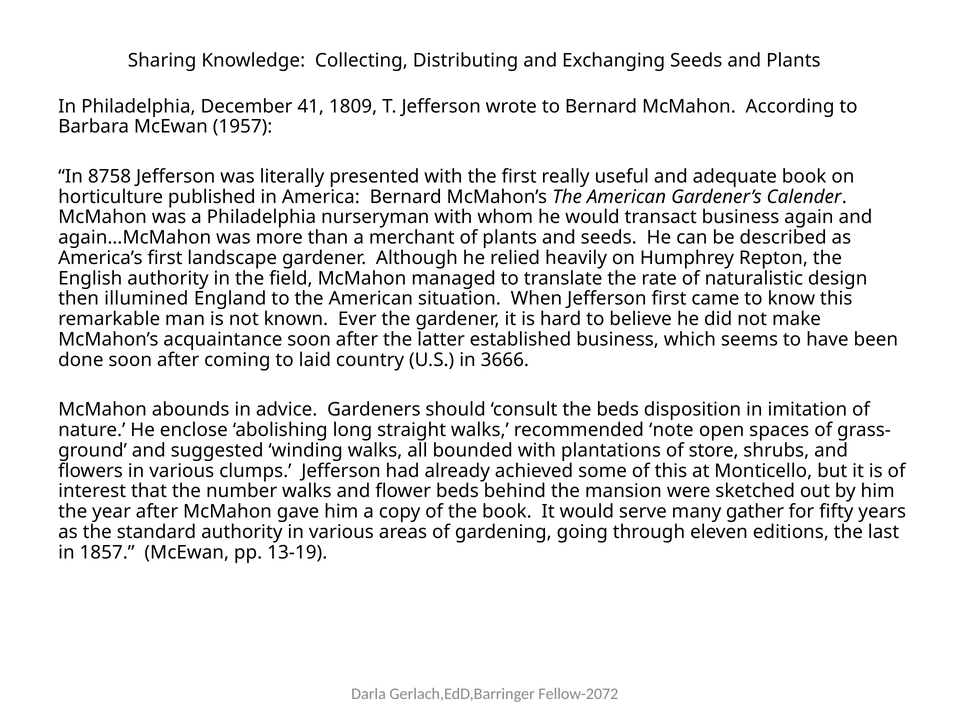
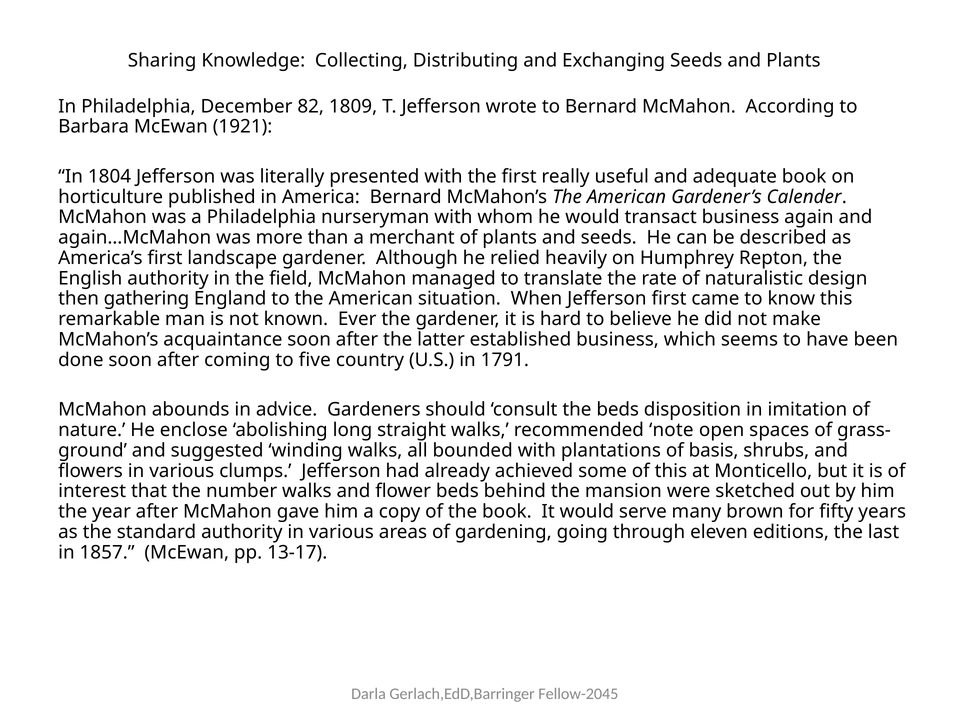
41: 41 -> 82
1957: 1957 -> 1921
8758: 8758 -> 1804
illumined: illumined -> gathering
laid: laid -> five
3666: 3666 -> 1791
store: store -> basis
gather: gather -> brown
13-19: 13-19 -> 13-17
Fellow-2072: Fellow-2072 -> Fellow-2045
